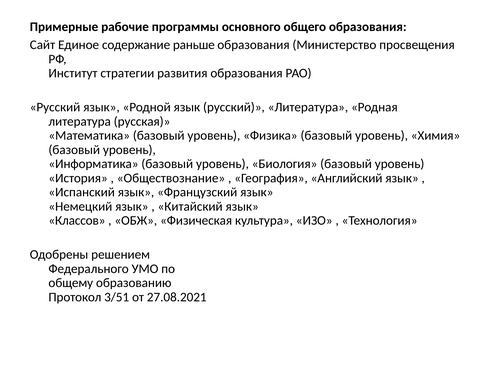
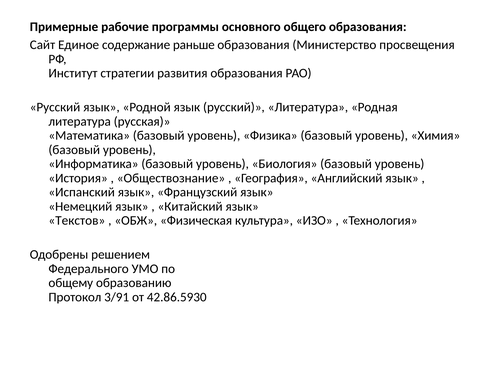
Классов: Классов -> Текстов
3/51: 3/51 -> 3/91
27.08.2021: 27.08.2021 -> 42.86.5930
